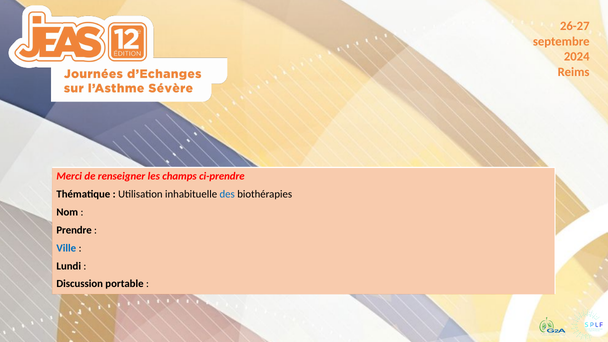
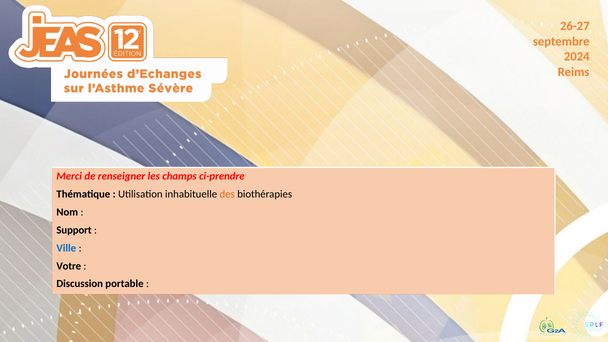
des colour: blue -> orange
Prendre: Prendre -> Support
Lundi: Lundi -> Votre
